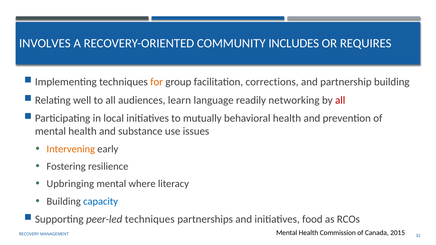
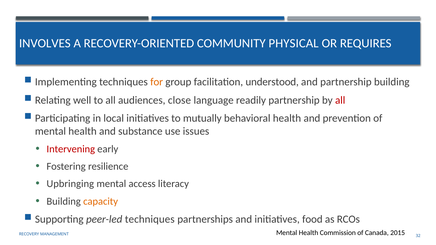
INCLUDES: INCLUDES -> PHYSICAL
corrections: corrections -> understood
learn: learn -> close
readily networking: networking -> partnership
Intervening colour: orange -> red
where: where -> access
capacity colour: blue -> orange
